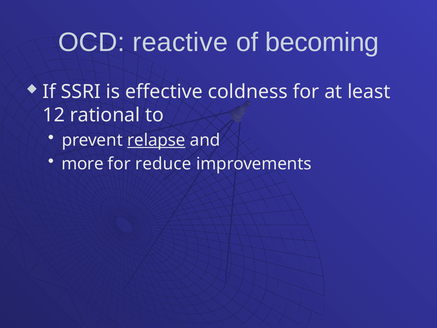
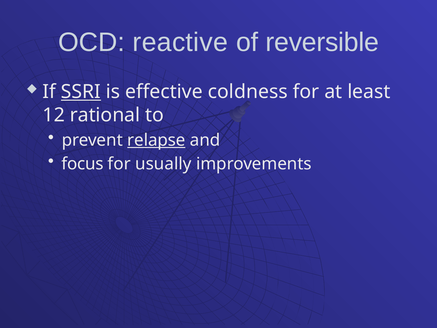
becoming: becoming -> reversible
SSRI underline: none -> present
more: more -> focus
reduce: reduce -> usually
